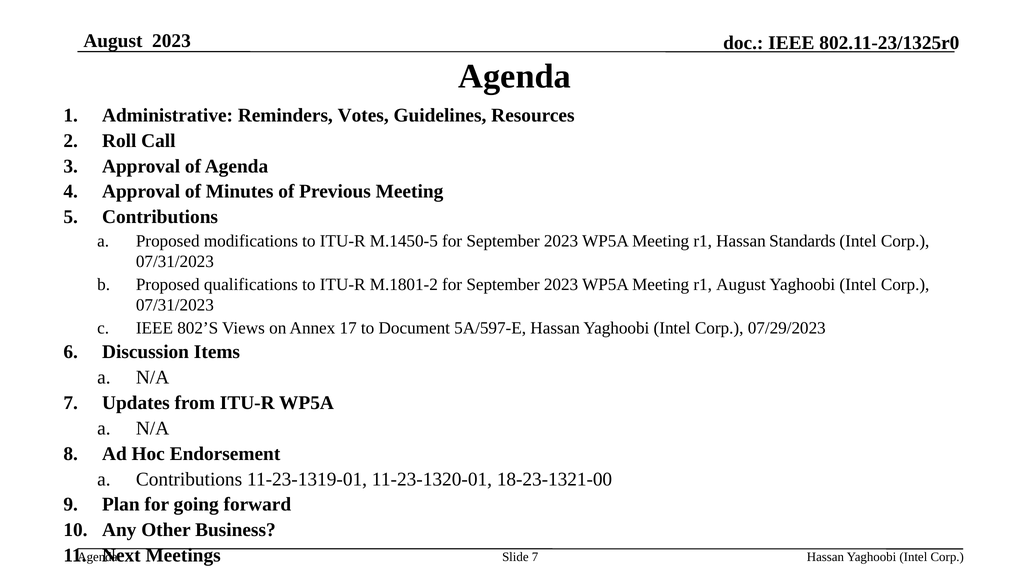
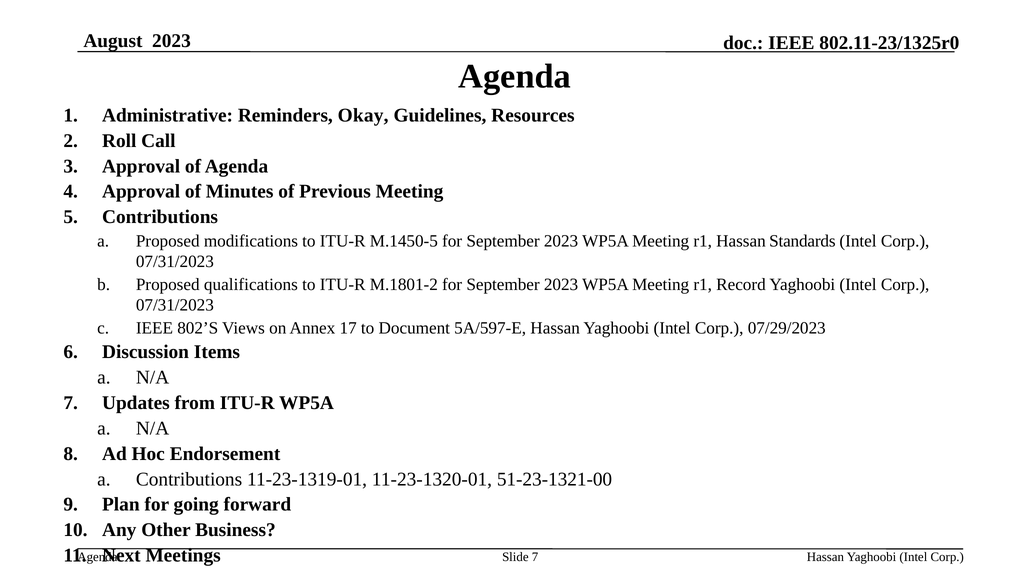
Votes: Votes -> Okay
r1 August: August -> Record
18-23-1321-00: 18-23-1321-00 -> 51-23-1321-00
